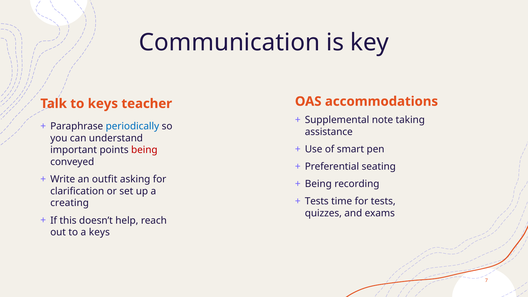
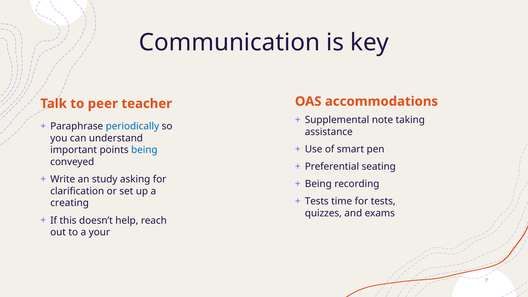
to keys: keys -> peer
being at (144, 150) colour: red -> blue
outfit: outfit -> study
a keys: keys -> your
